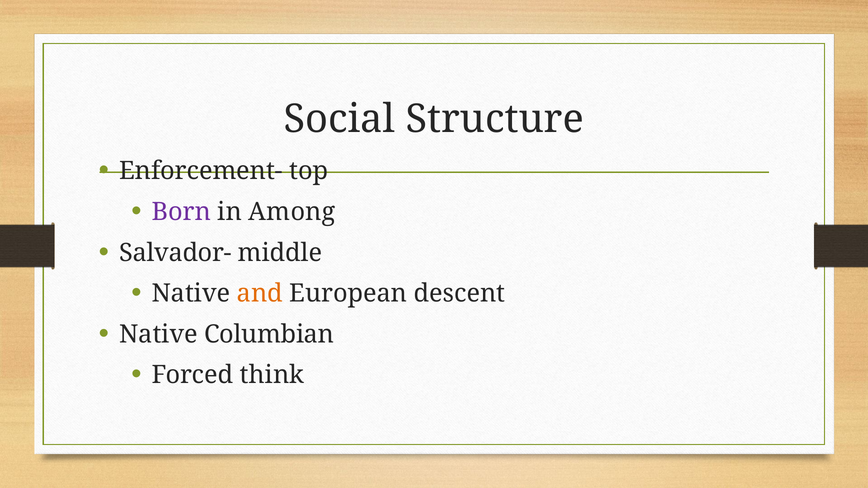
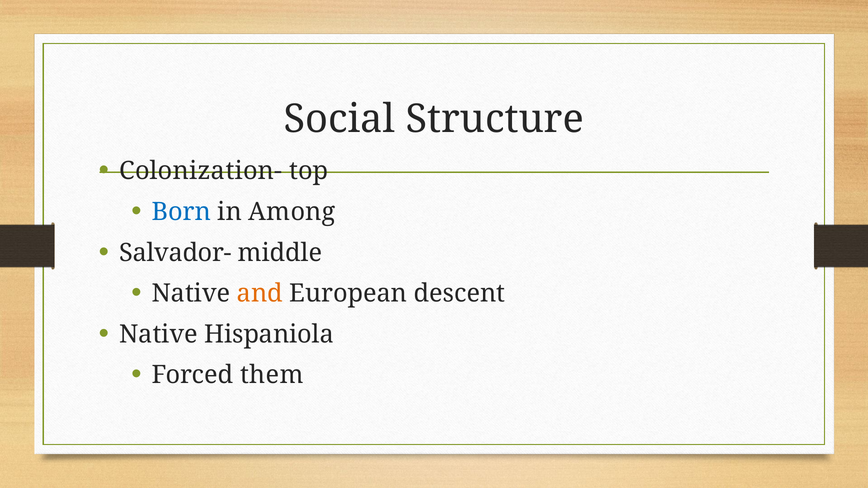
Enforcement-: Enforcement- -> Colonization-
Born colour: purple -> blue
Columbian: Columbian -> Hispaniola
think: think -> them
